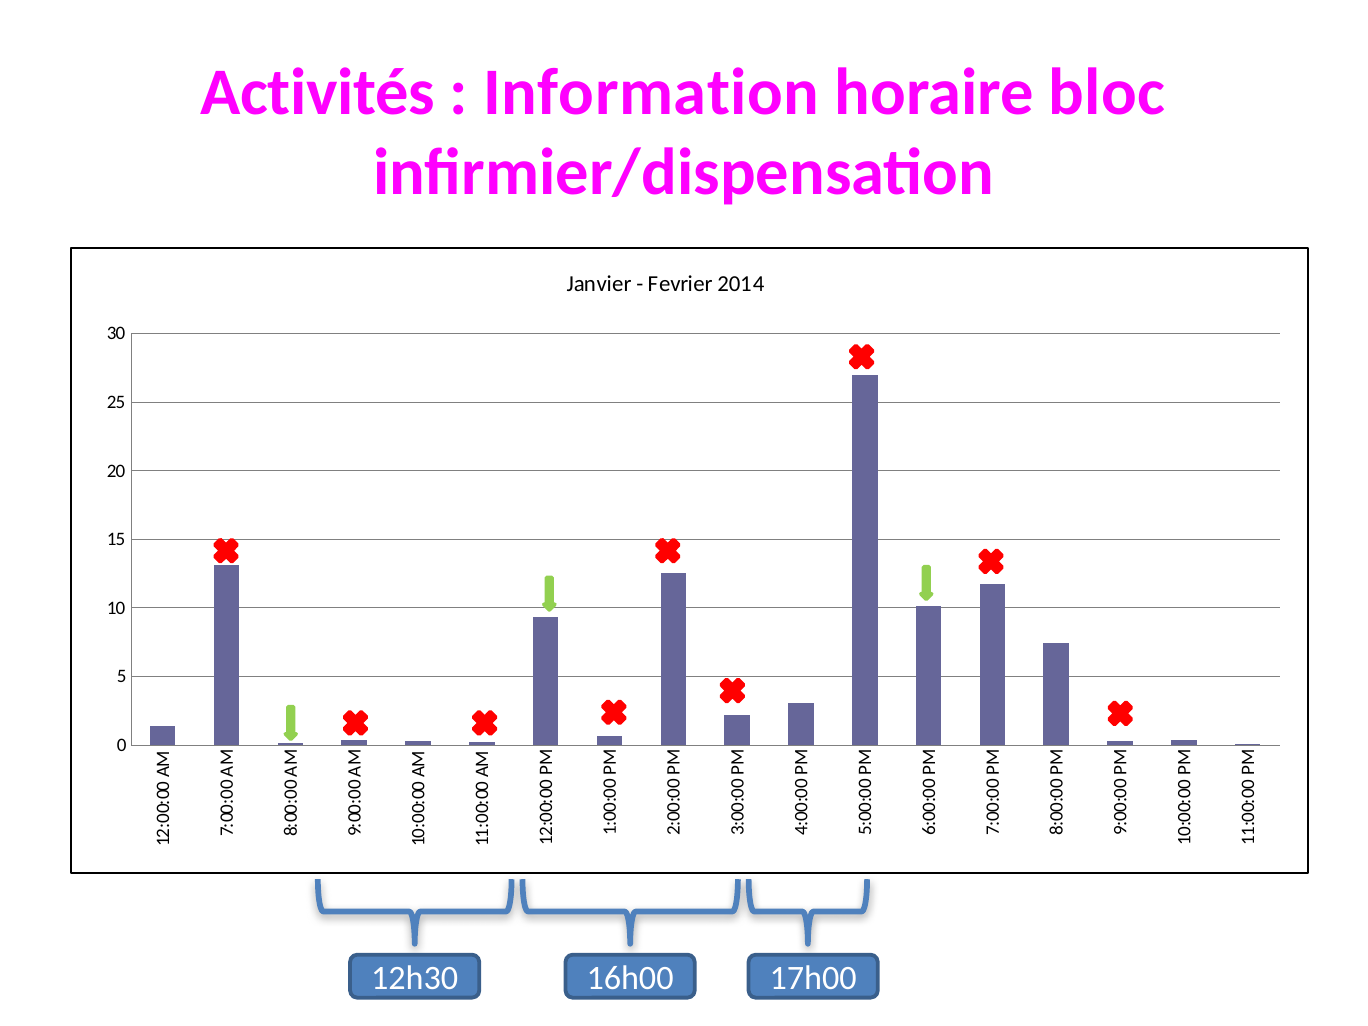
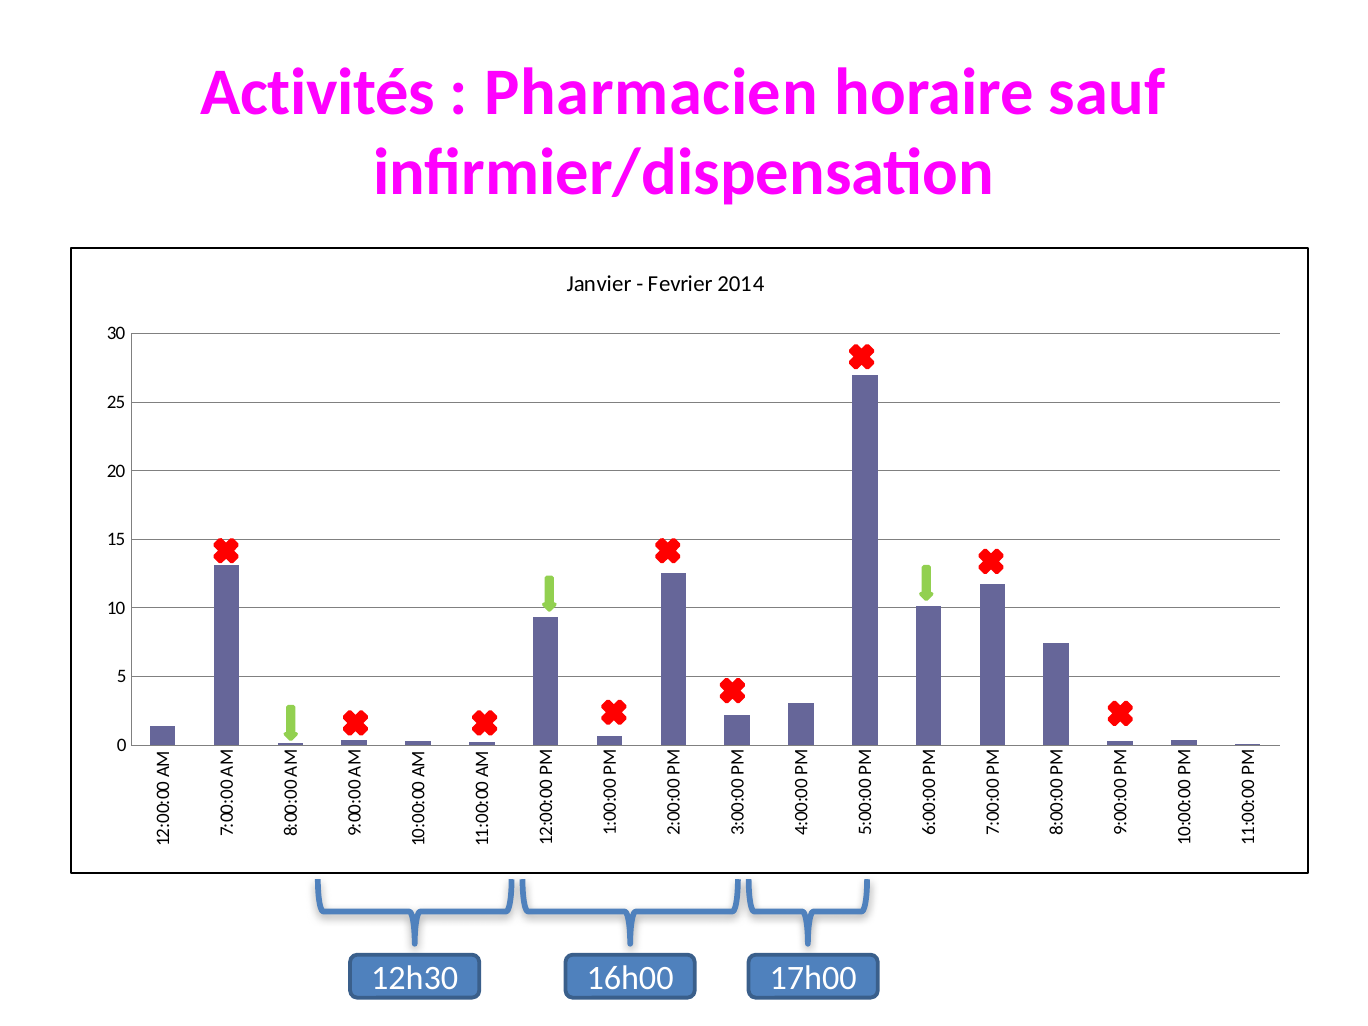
Information: Information -> Pharmacien
bloc: bloc -> sauf
